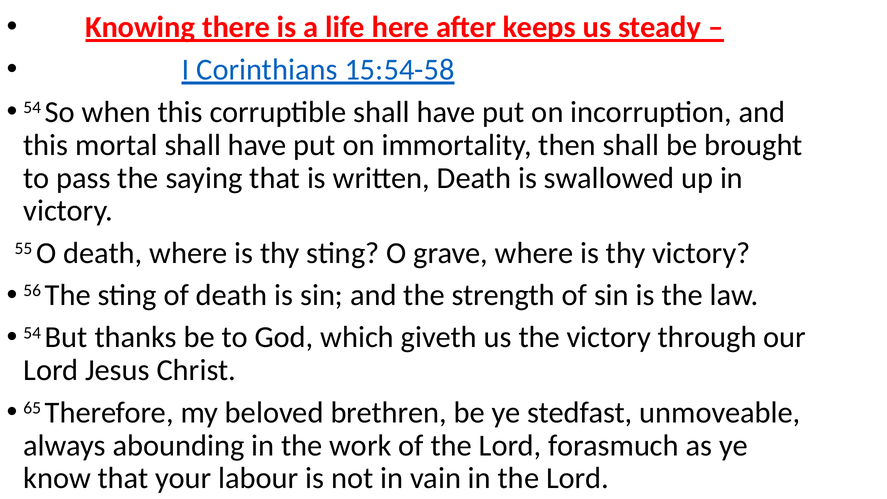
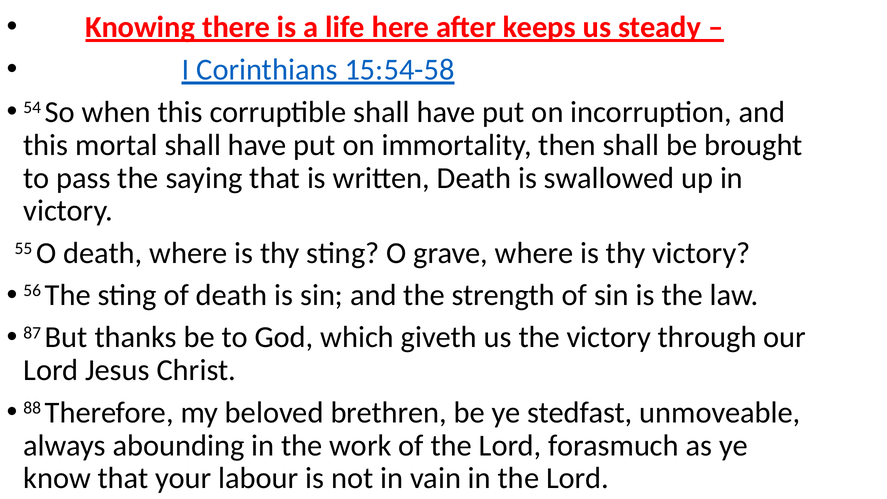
54 at (32, 333): 54 -> 87
65: 65 -> 88
